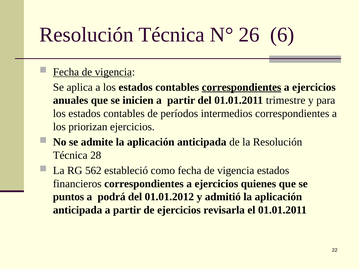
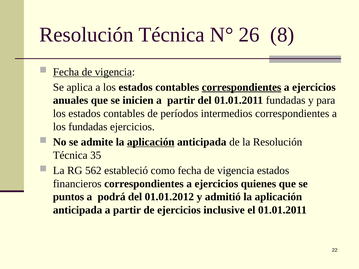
6: 6 -> 8
01.01.2011 trimestre: trimestre -> fundadas
los priorizan: priorizan -> fundadas
aplicación at (151, 142) underline: none -> present
28: 28 -> 35
revisarla: revisarla -> inclusive
